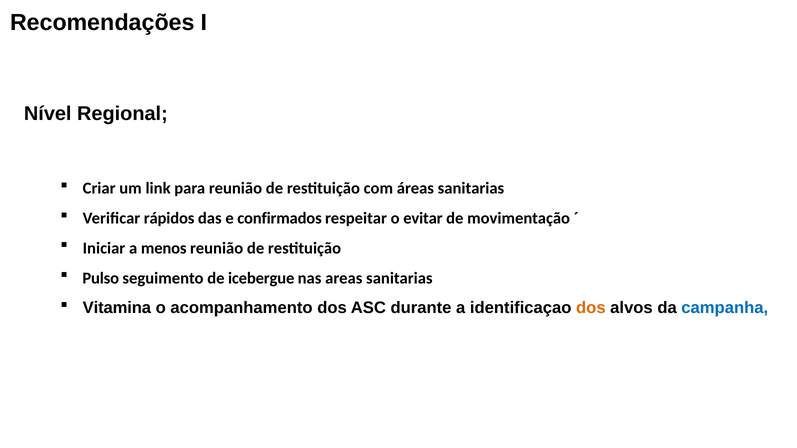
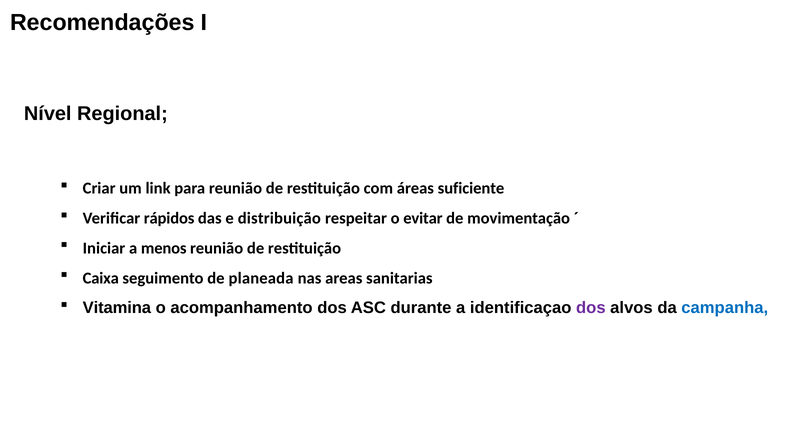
áreas sanitarias: sanitarias -> suficiente
confirmados: confirmados -> distribuição
Pulso: Pulso -> Caixa
icebergue: icebergue -> planeada
dos at (591, 308) colour: orange -> purple
